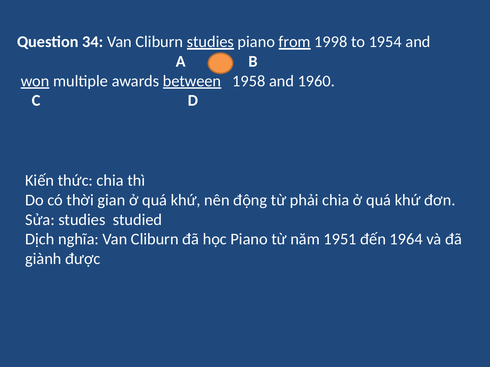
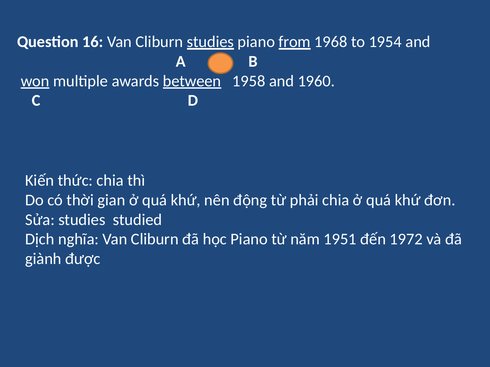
34: 34 -> 16
1998: 1998 -> 1968
1964: 1964 -> 1972
